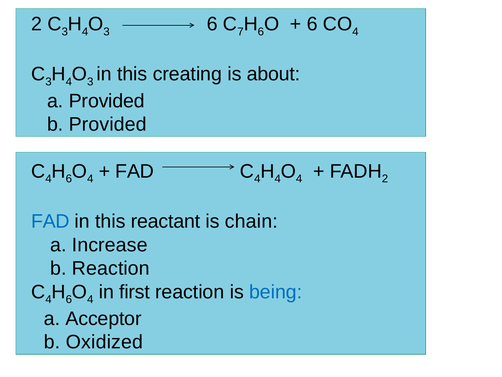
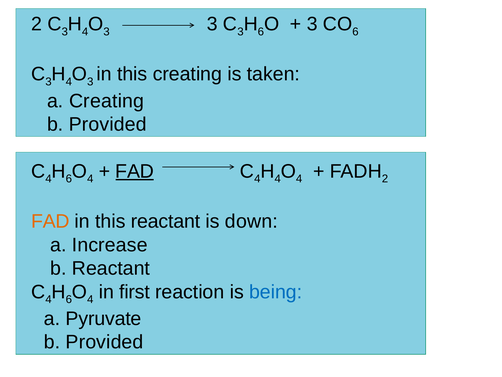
6 at (212, 24): 6 -> 3
7 at (241, 32): 7 -> 3
6 at (312, 24): 6 -> 3
4 at (355, 32): 4 -> 6
about: about -> taken
a Provided: Provided -> Creating
FAD at (135, 171) underline: none -> present
FAD at (50, 221) colour: blue -> orange
chain: chain -> down
b Reaction: Reaction -> Reactant
Acceptor: Acceptor -> Pyruvate
Oxidized at (105, 342): Oxidized -> Provided
